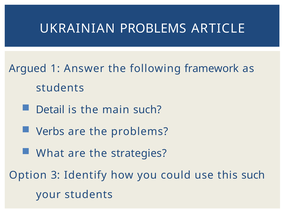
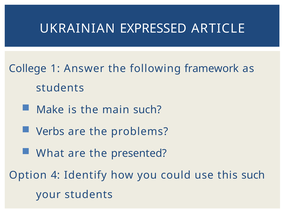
UKRAINIAN PROBLEMS: PROBLEMS -> EXPRESSED
Argued: Argued -> College
Detail: Detail -> Make
strategies: strategies -> presented
3: 3 -> 4
